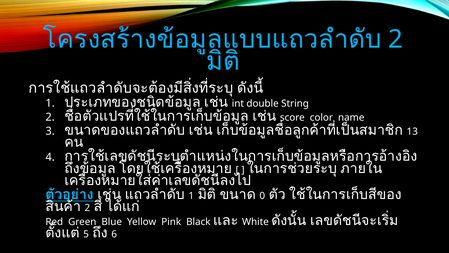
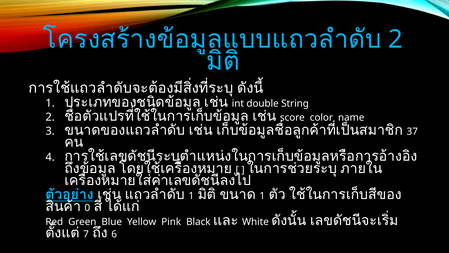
13: 13 -> 37
0 at (262, 196): 0 -> 1
2 at (87, 208): 2 -> 0
5: 5 -> 7
